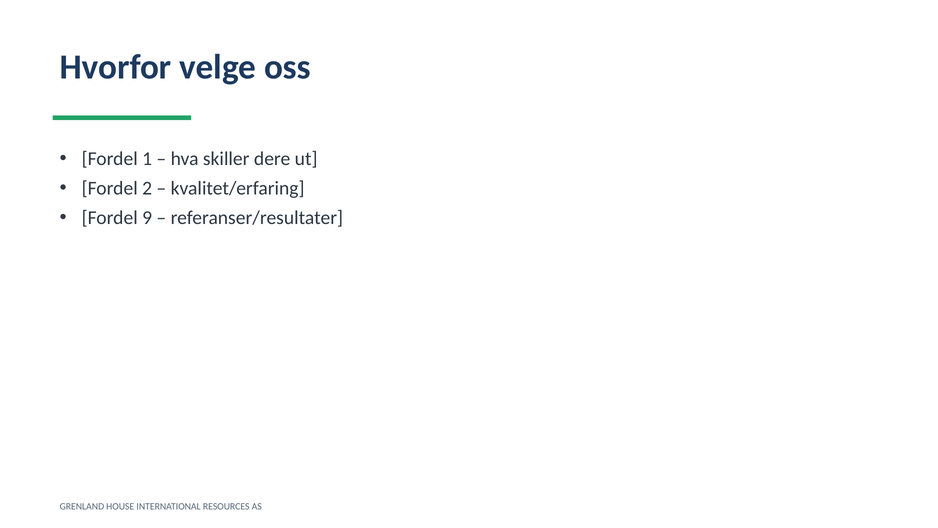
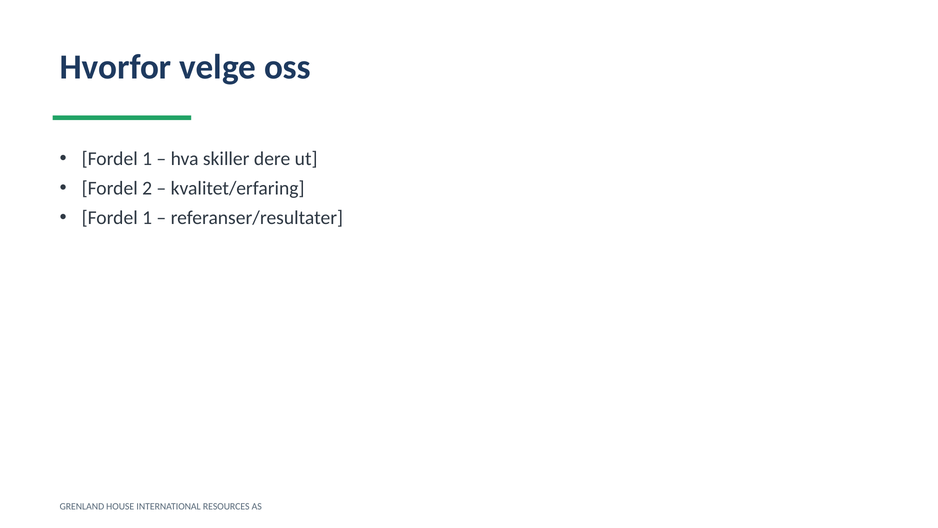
9 at (147, 218): 9 -> 1
